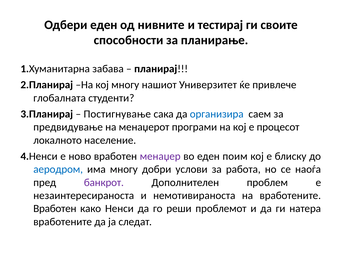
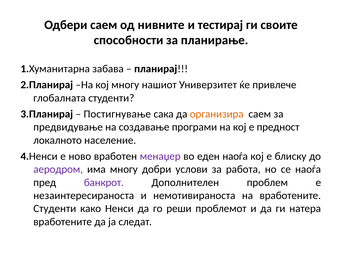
Одбери еден: еден -> саем
организира colour: blue -> orange
менаџерот: менаџерот -> создавање
процесот: процесот -> предност
еден поим: поим -> наоѓа
аеродром colour: blue -> purple
Вработен at (55, 209): Вработен -> Студенти
